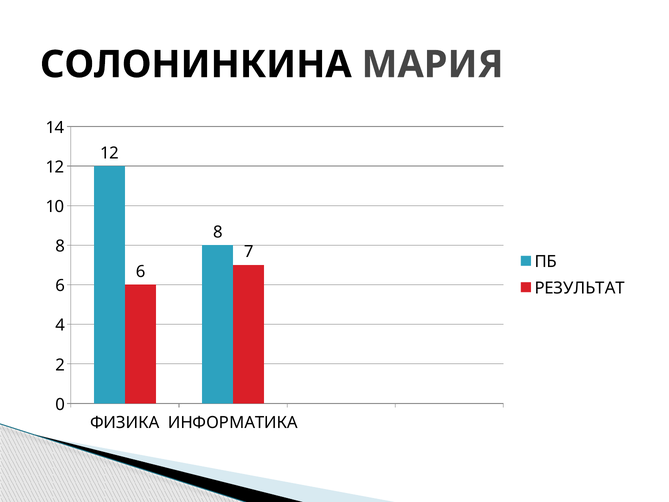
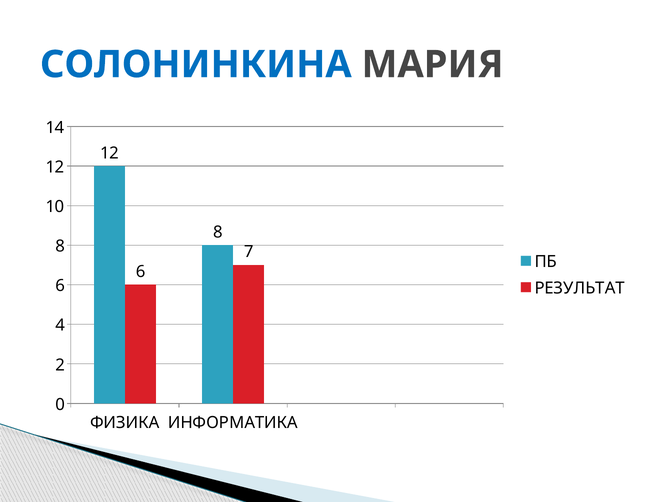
СОЛОНИНКИНА colour: black -> blue
